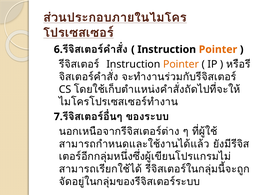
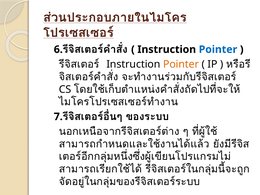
Pointer at (218, 49) colour: orange -> blue
